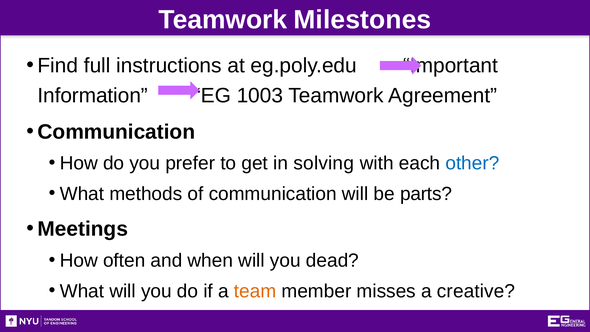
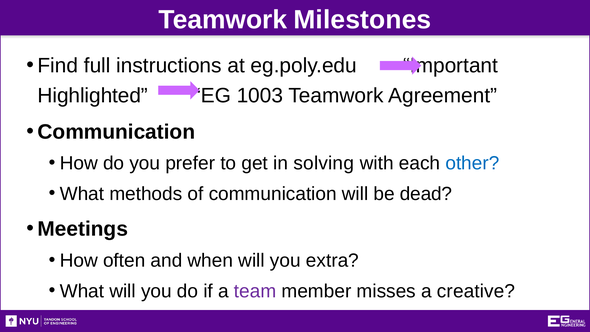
Information: Information -> Highlighted
parts: parts -> dead
dead: dead -> extra
team colour: orange -> purple
